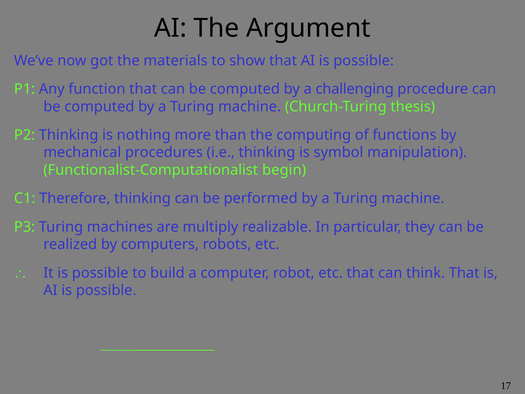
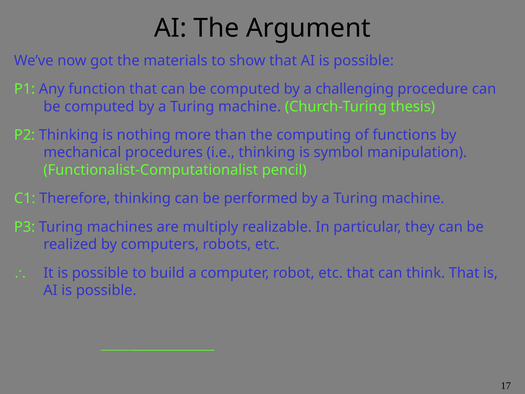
begin: begin -> pencil
